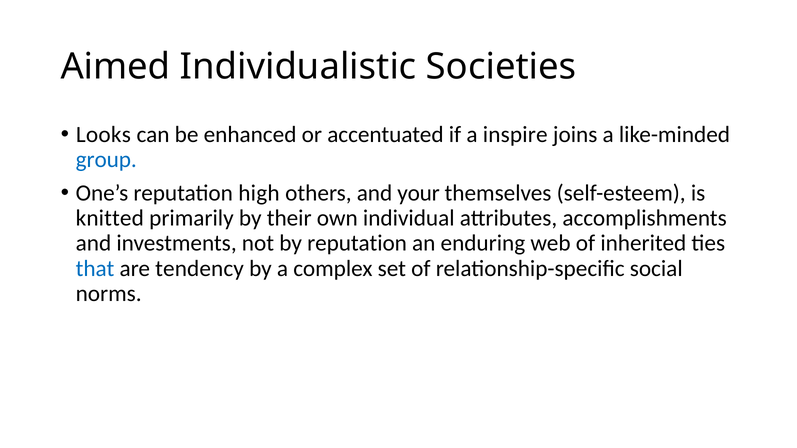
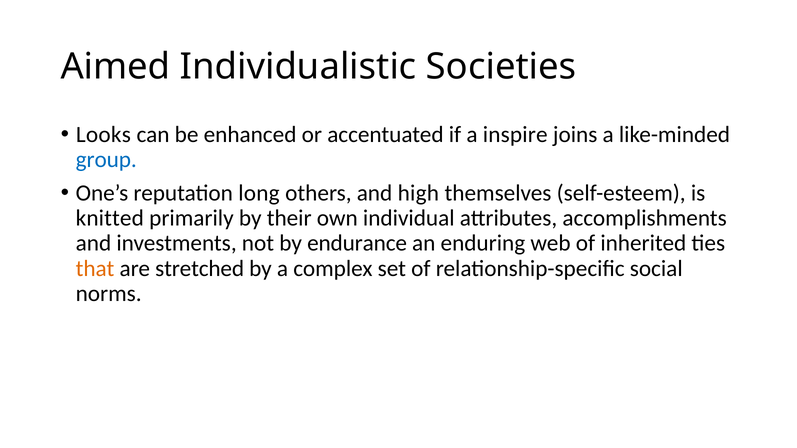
high: high -> long
your: your -> high
by reputation: reputation -> endurance
that colour: blue -> orange
tendency: tendency -> stretched
